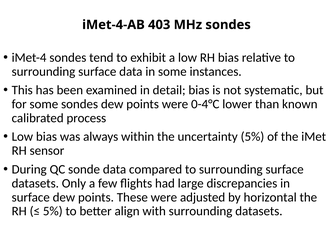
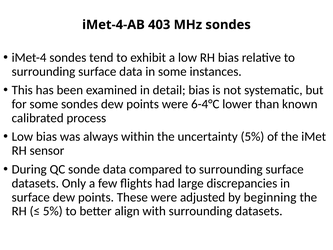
0-4°C: 0-4°C -> 6-4°C
horizontal: horizontal -> beginning
